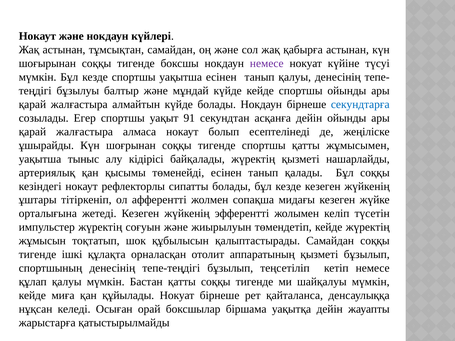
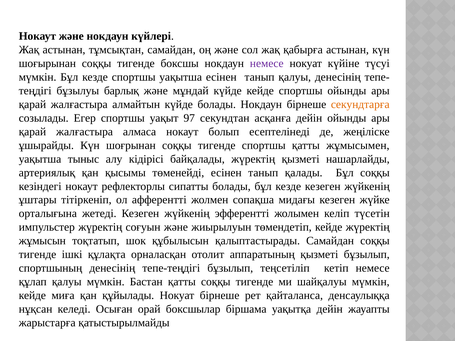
балтыр: балтыр -> барлық
секундтарға colour: blue -> orange
91: 91 -> 97
